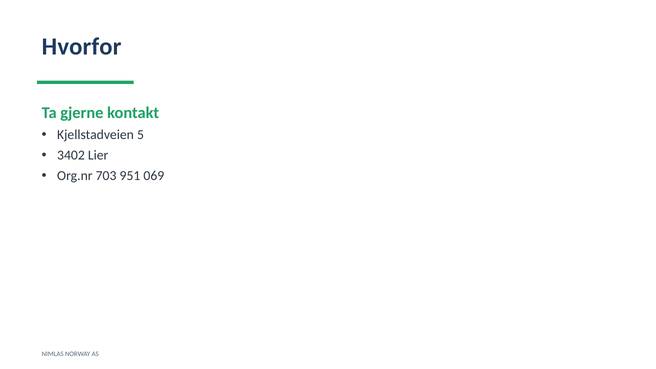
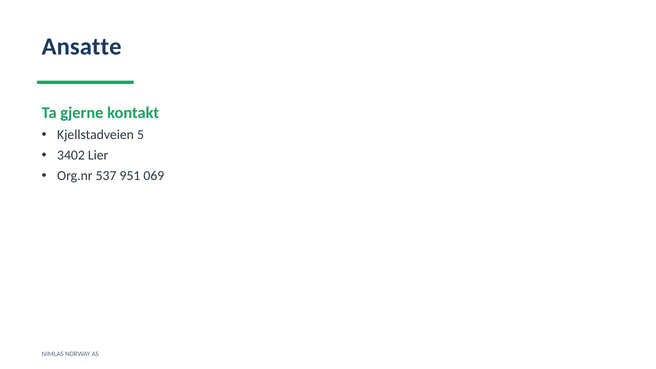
Hvorfor: Hvorfor -> Ansatte
703: 703 -> 537
